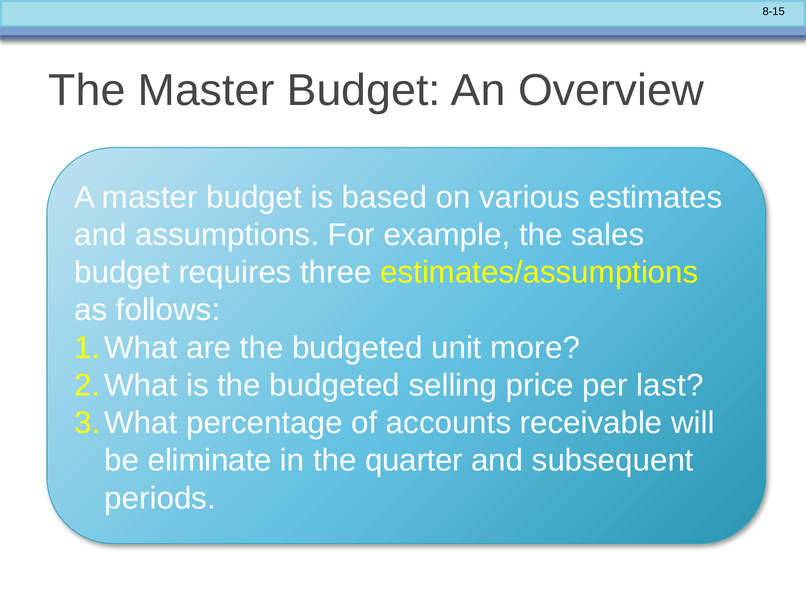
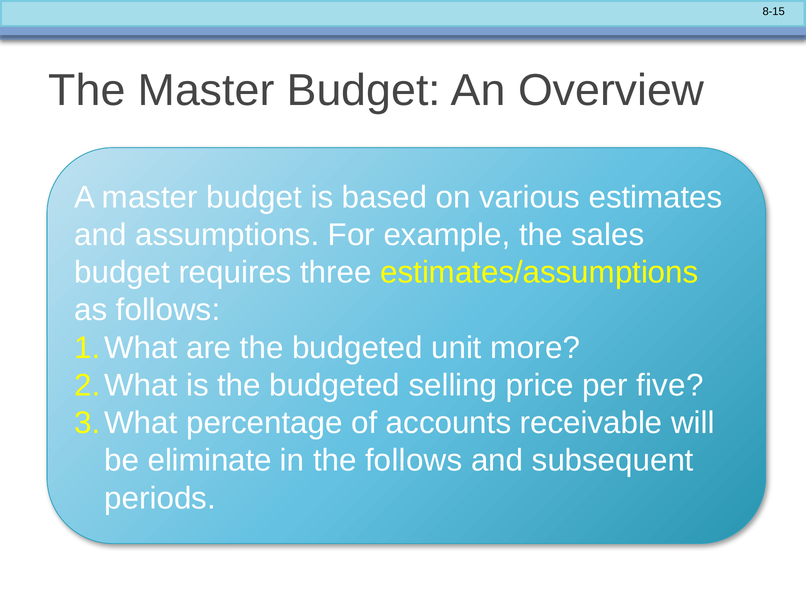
last: last -> five
the quarter: quarter -> follows
